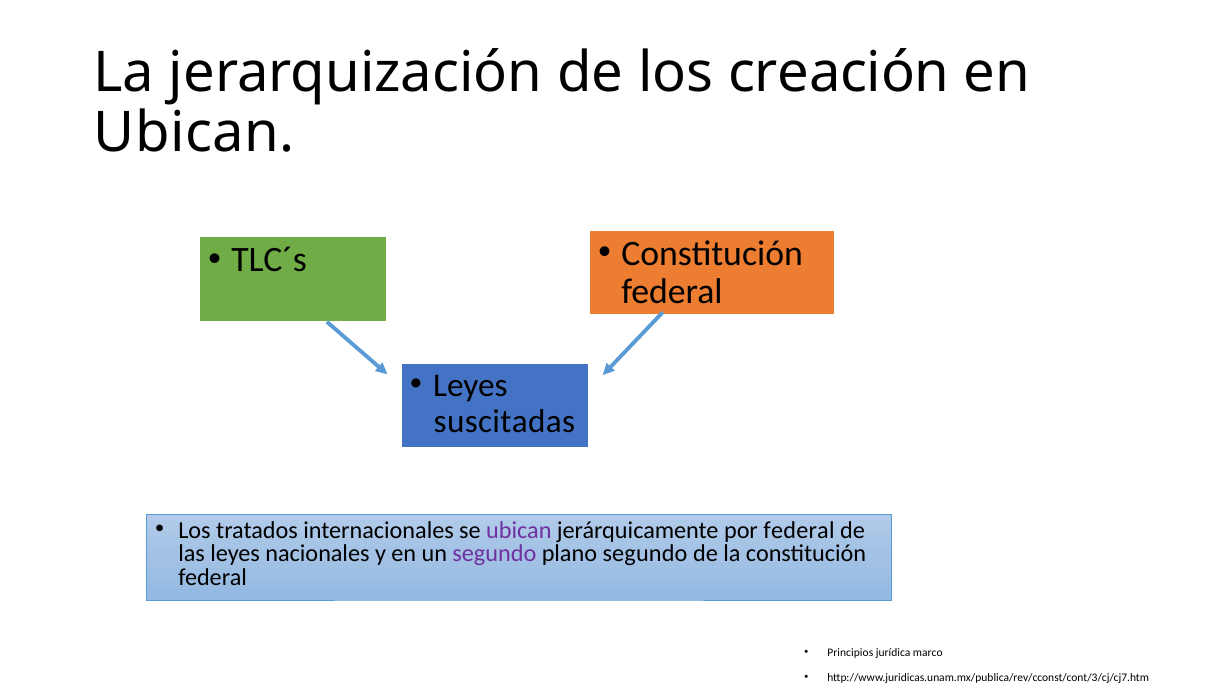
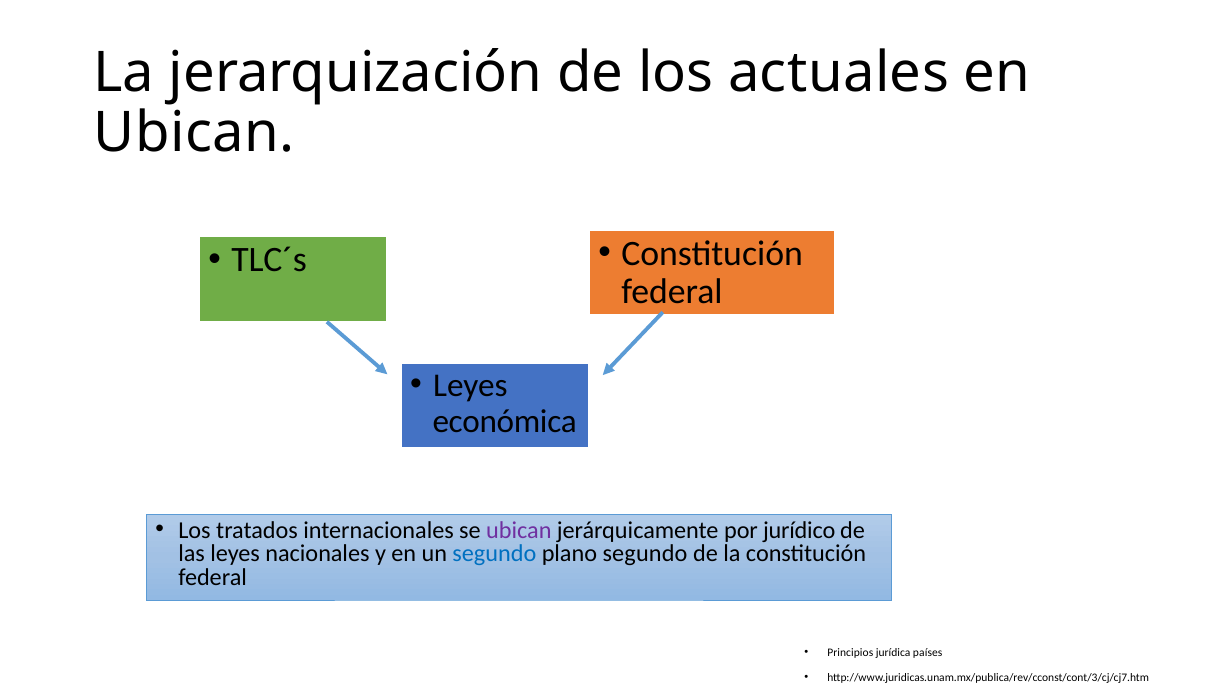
creación: creación -> actuales
suscitadas: suscitadas -> económica
por federal: federal -> jurídico
segundo at (494, 554) colour: purple -> blue
marco: marco -> países
